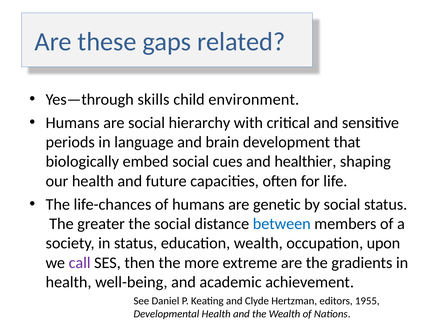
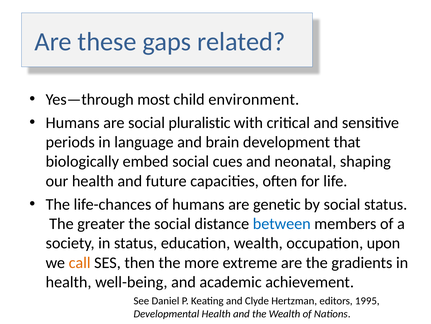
skills: skills -> most
hierarchy: hierarchy -> pluralistic
healthier: healthier -> neonatal
call colour: purple -> orange
1955: 1955 -> 1995
